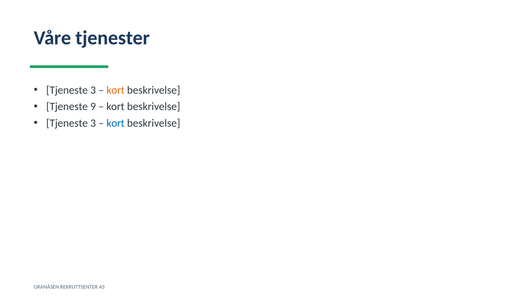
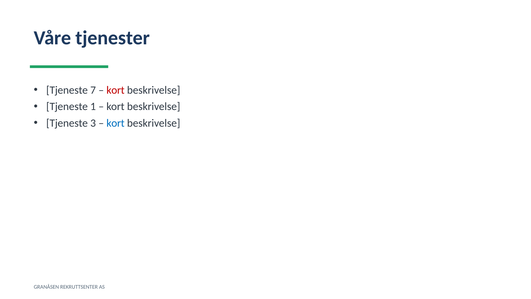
3 at (93, 90): 3 -> 7
kort at (116, 90) colour: orange -> red
9: 9 -> 1
